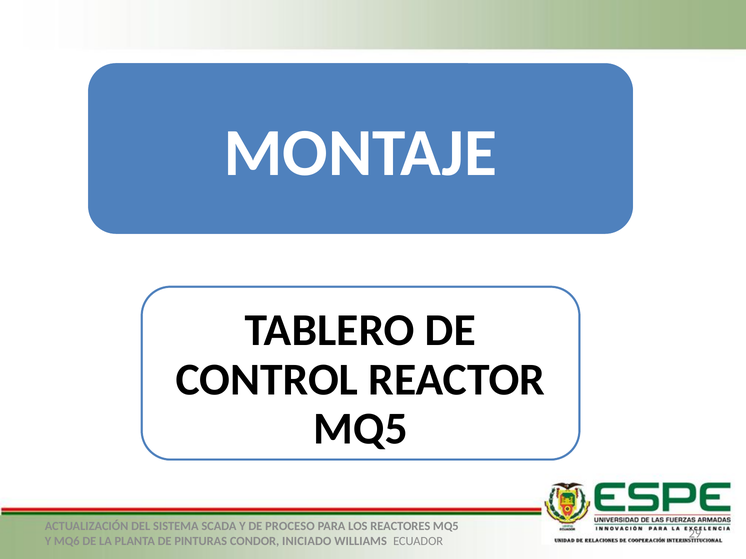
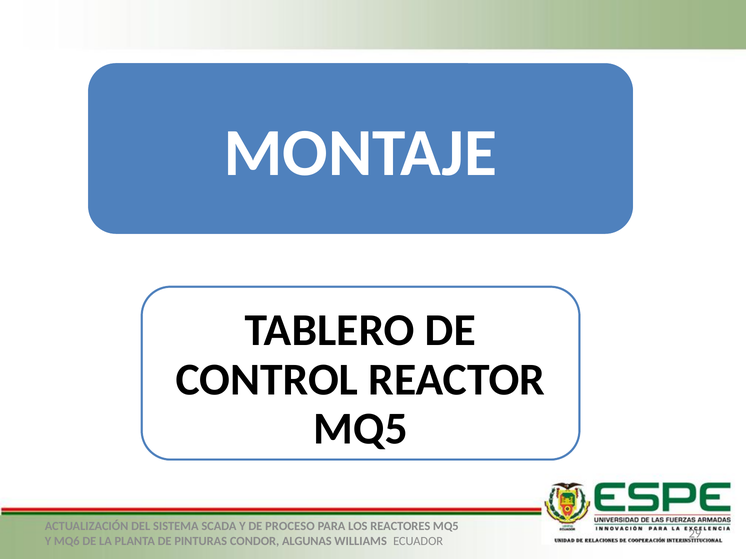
INICIADO: INICIADO -> ALGUNAS
